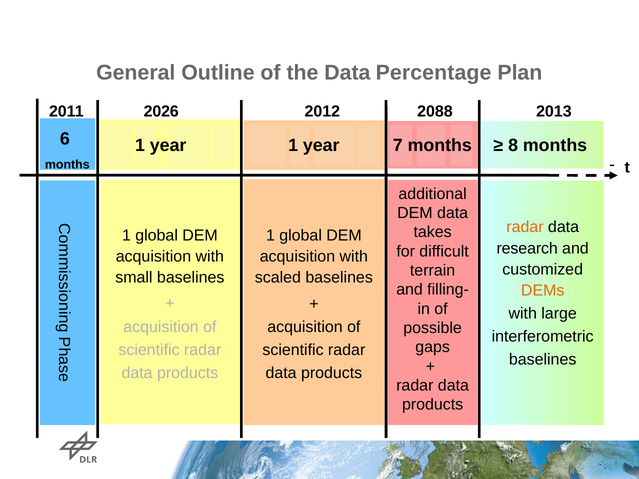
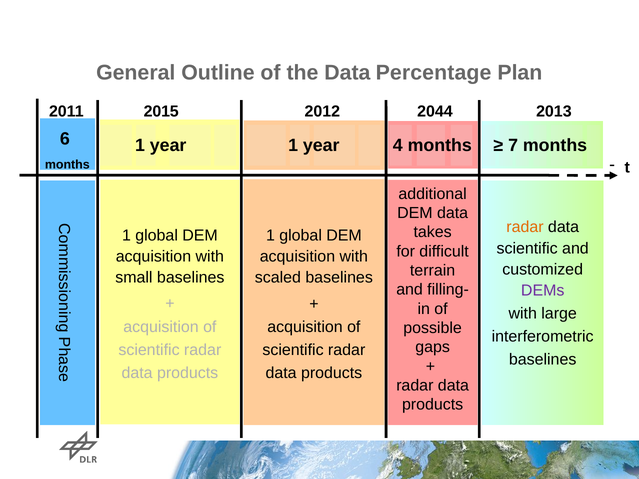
2026: 2026 -> 2015
2088: 2088 -> 2044
7: 7 -> 4
8: 8 -> 7
research at (527, 248): research -> scientific
DEMs colour: orange -> purple
